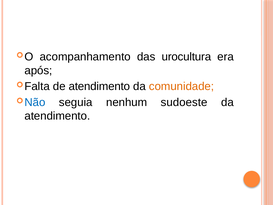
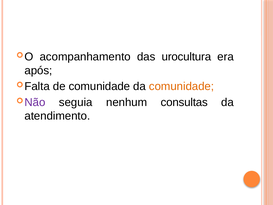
de atendimento: atendimento -> comunidade
Não colour: blue -> purple
sudoeste: sudoeste -> consultas
